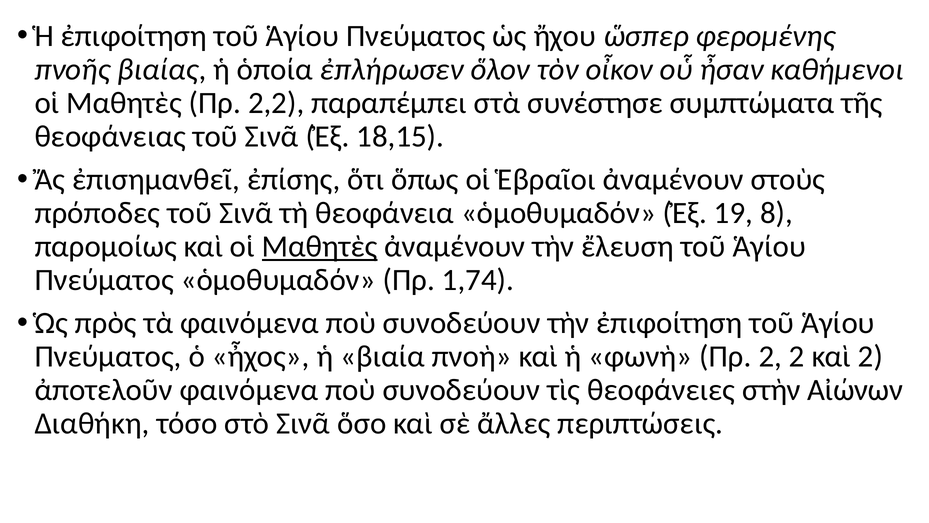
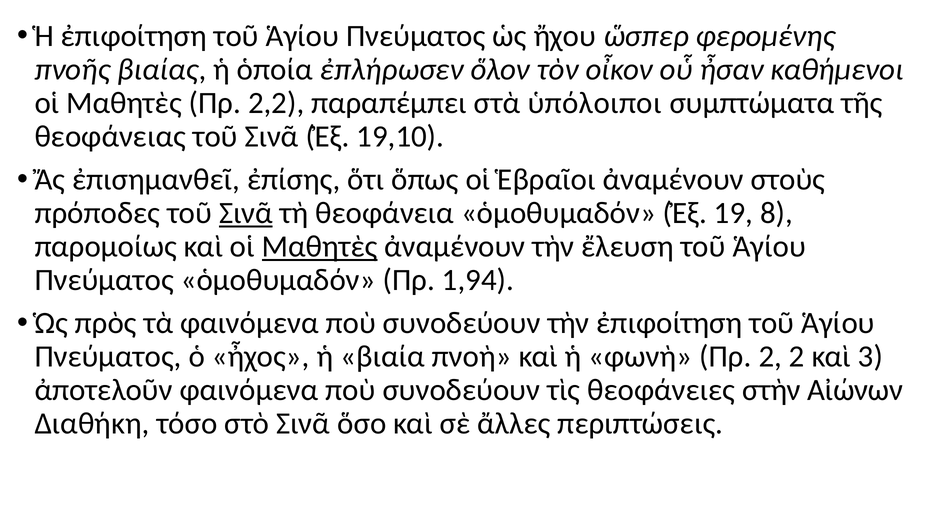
συνέστησε: συνέστησε -> ὑπόλοιποι
18,15: 18,15 -> 19,10
Σινᾶ at (246, 213) underline: none -> present
1,74: 1,74 -> 1,94
καὶ 2: 2 -> 3
